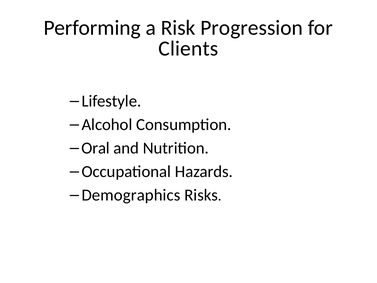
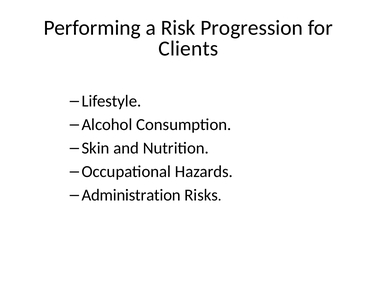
Oral: Oral -> Skin
Demographics: Demographics -> Administration
